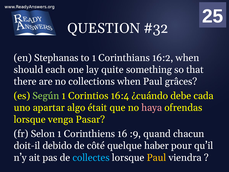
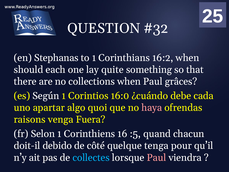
Según colour: light green -> white
16:4: 16:4 -> 16:0
était: était -> quoi
lorsque at (30, 119): lorsque -> raisons
Pasar: Pasar -> Fuera
:9: :9 -> :5
haber: haber -> tenga
Paul at (156, 157) colour: yellow -> pink
